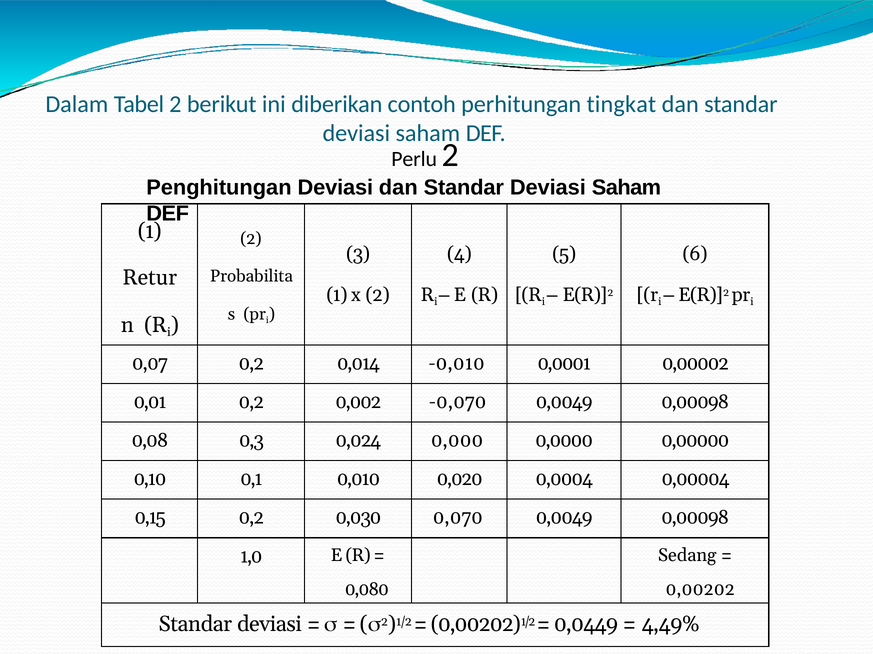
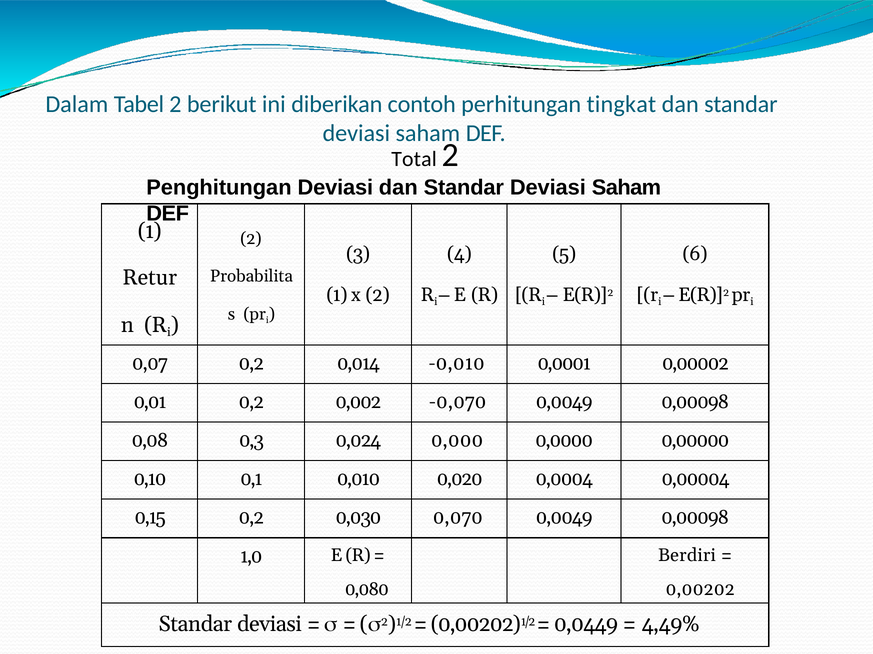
Perlu: Perlu -> Total
Sedang: Sedang -> Berdiri
